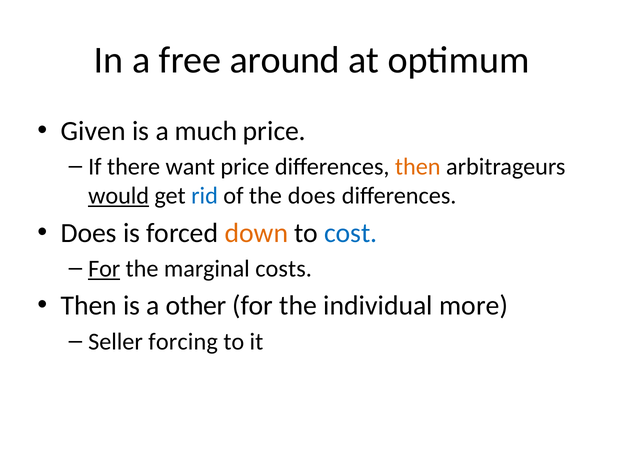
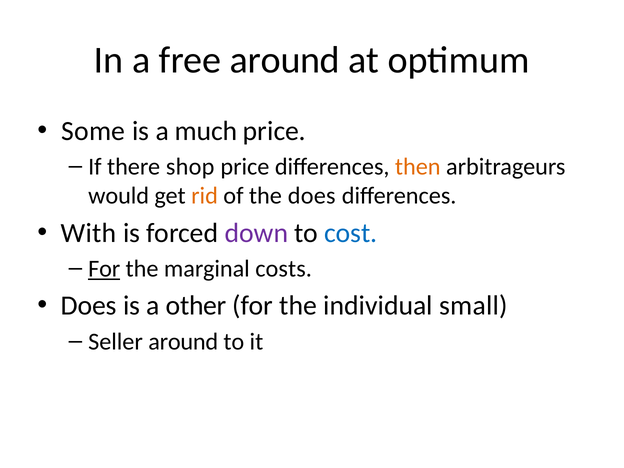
Given: Given -> Some
want: want -> shop
would underline: present -> none
rid colour: blue -> orange
Does at (89, 233): Does -> With
down colour: orange -> purple
Then at (89, 306): Then -> Does
more: more -> small
Seller forcing: forcing -> around
